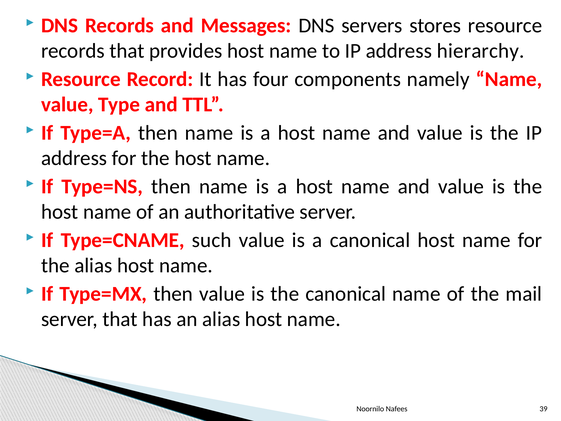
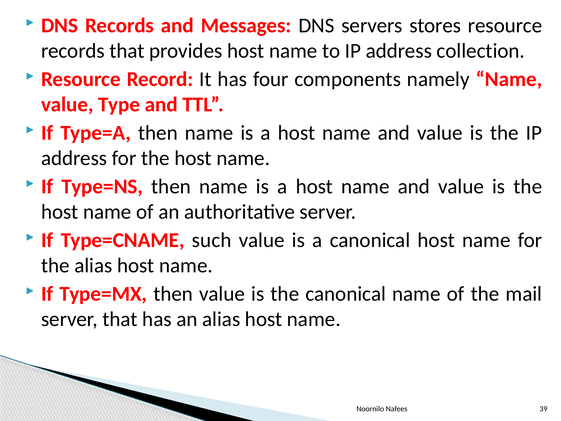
hierarchy: hierarchy -> collection
